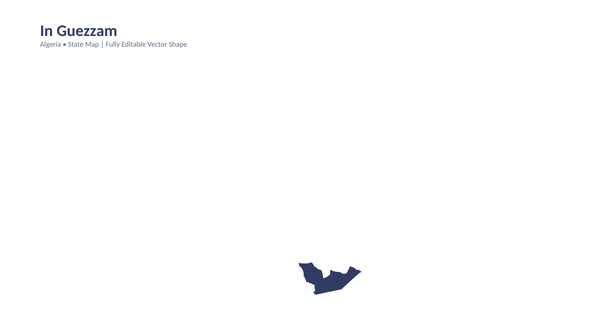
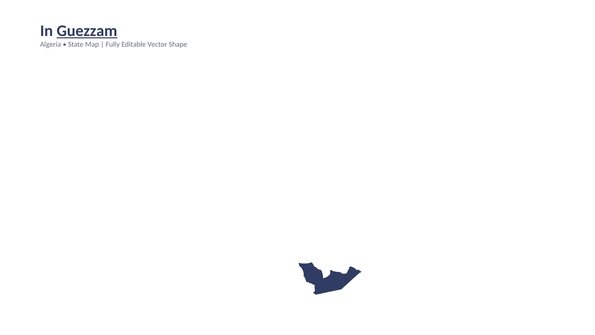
Guezzam underline: none -> present
